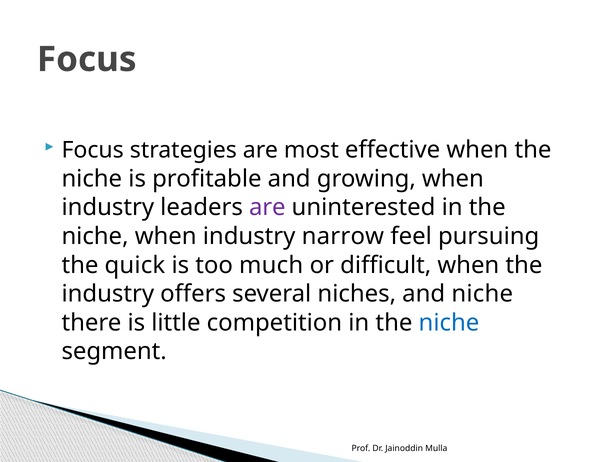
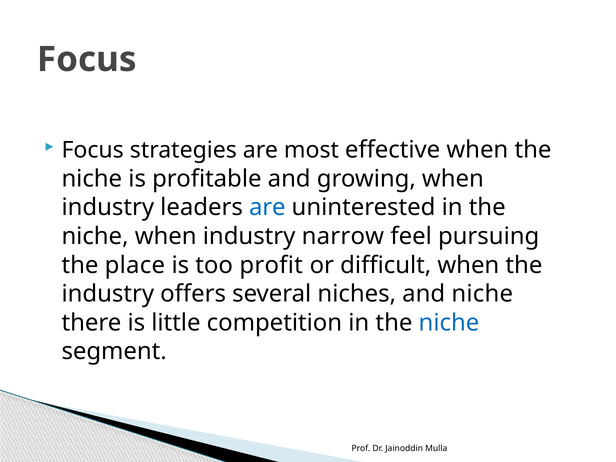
are at (267, 208) colour: purple -> blue
quick: quick -> place
much: much -> profit
